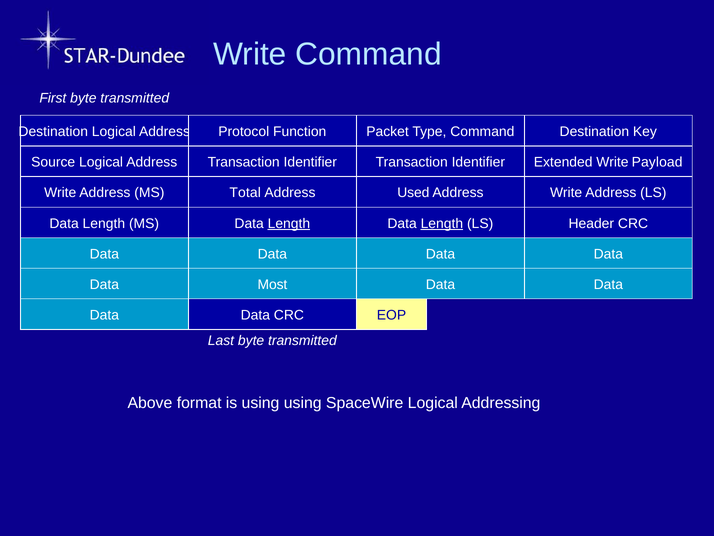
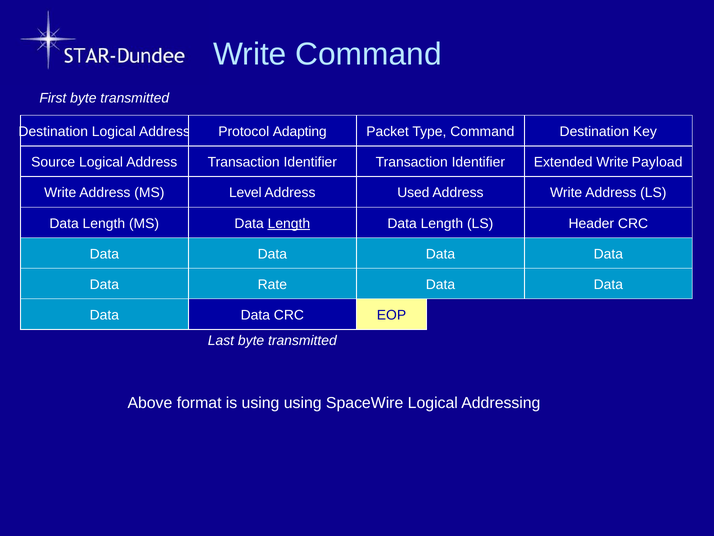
Function: Function -> Adapting
Total: Total -> Level
Length at (442, 223) underline: present -> none
Most: Most -> Rate
